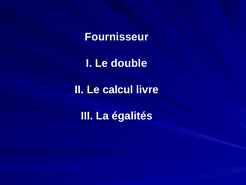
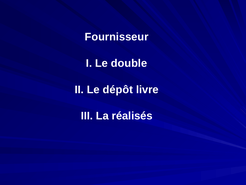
calcul: calcul -> dépôt
égalités: égalités -> réalisés
